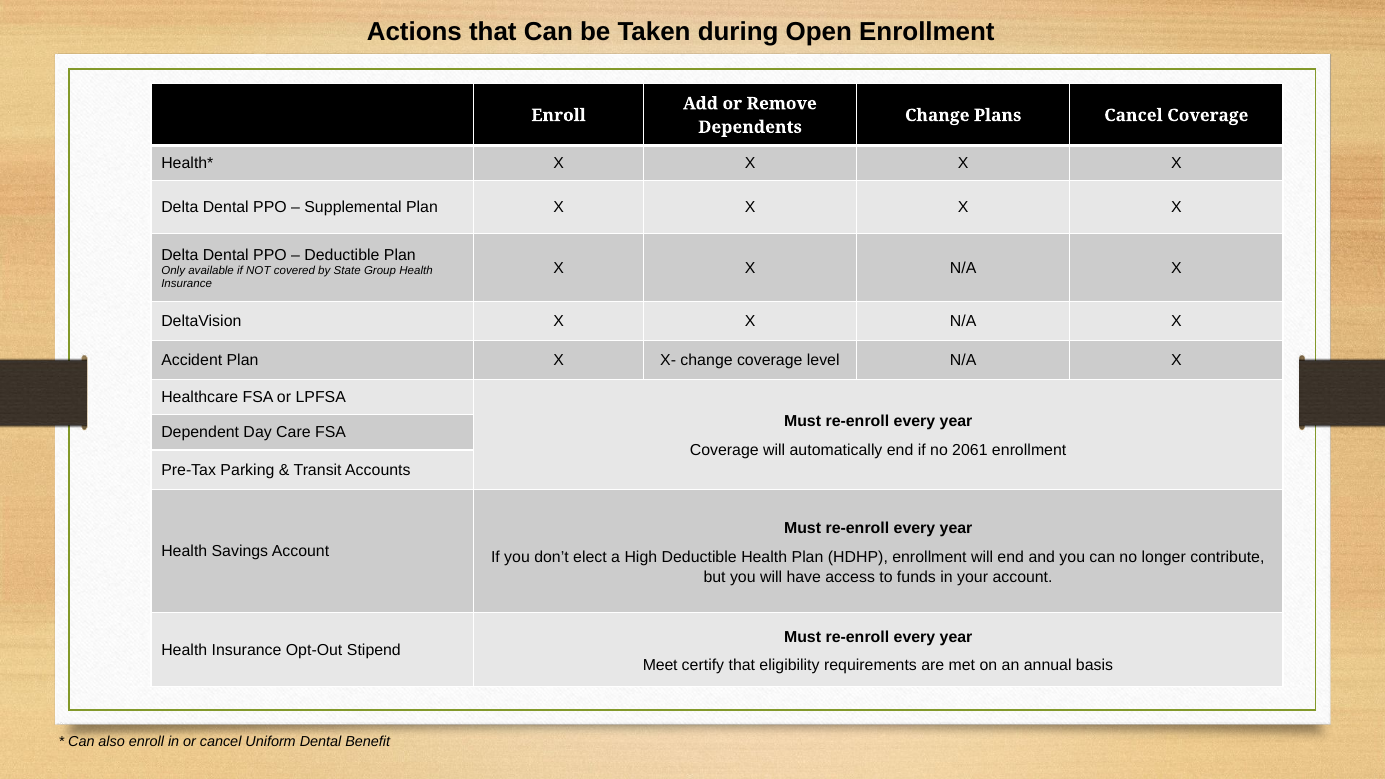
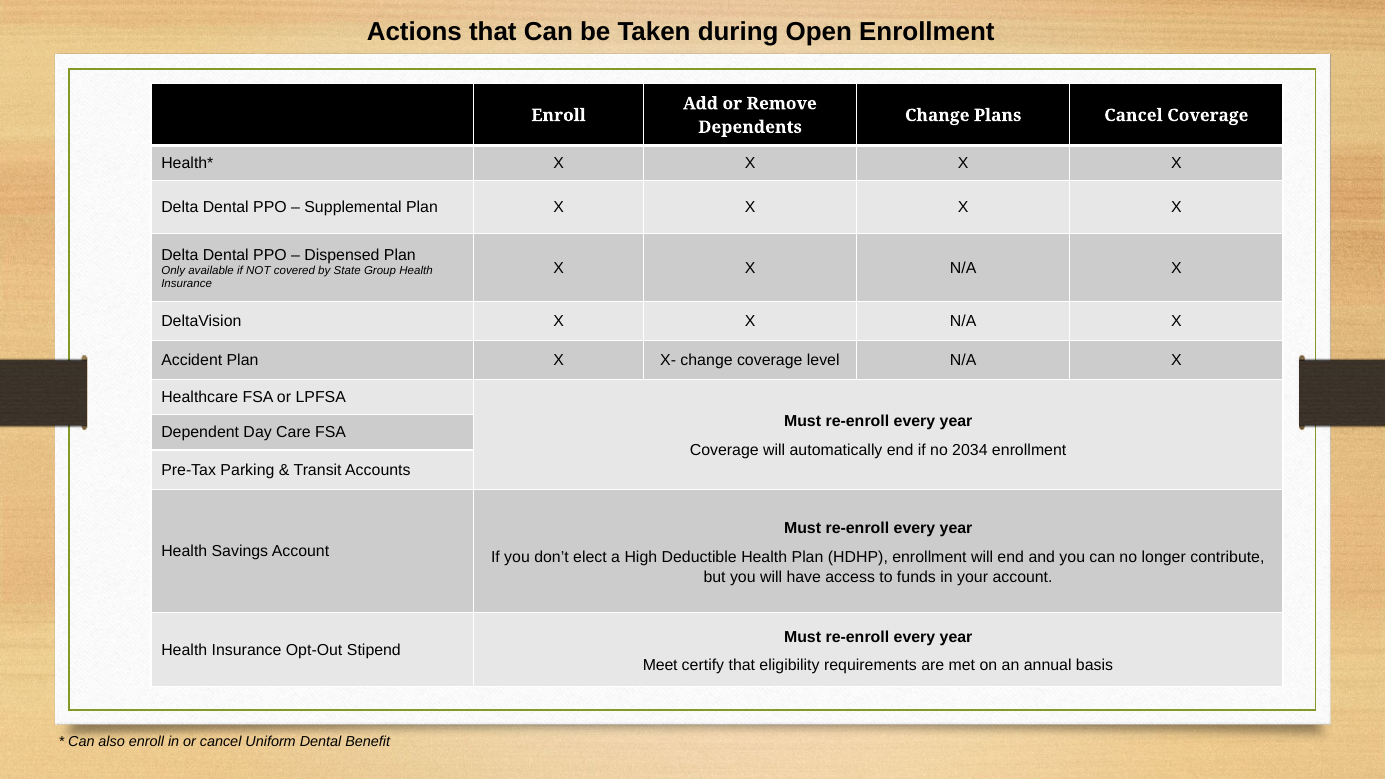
Deductible at (342, 255): Deductible -> Dispensed
2061: 2061 -> 2034
